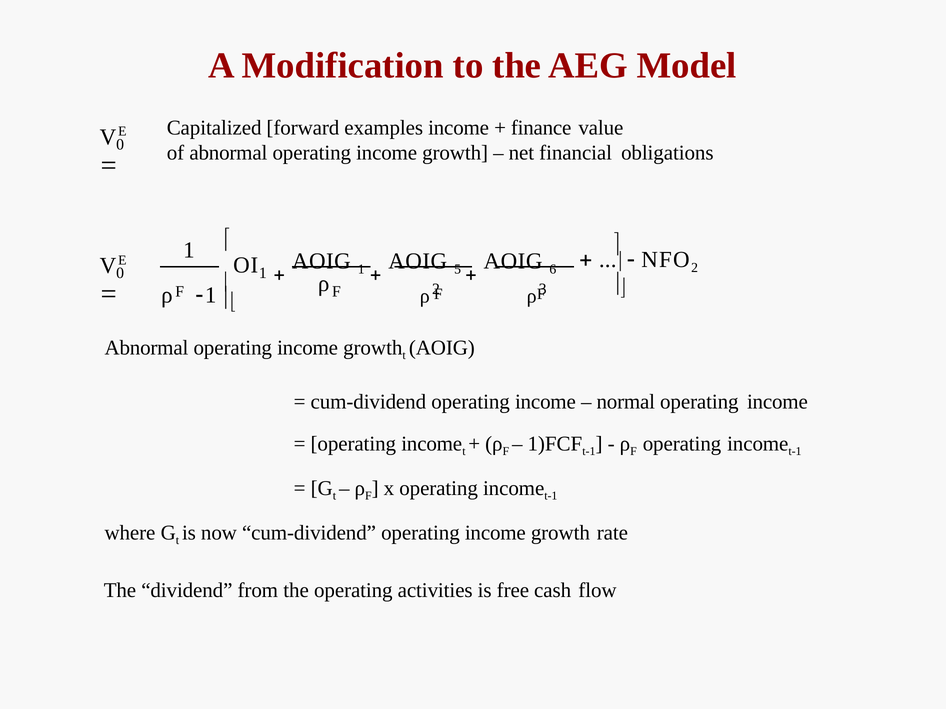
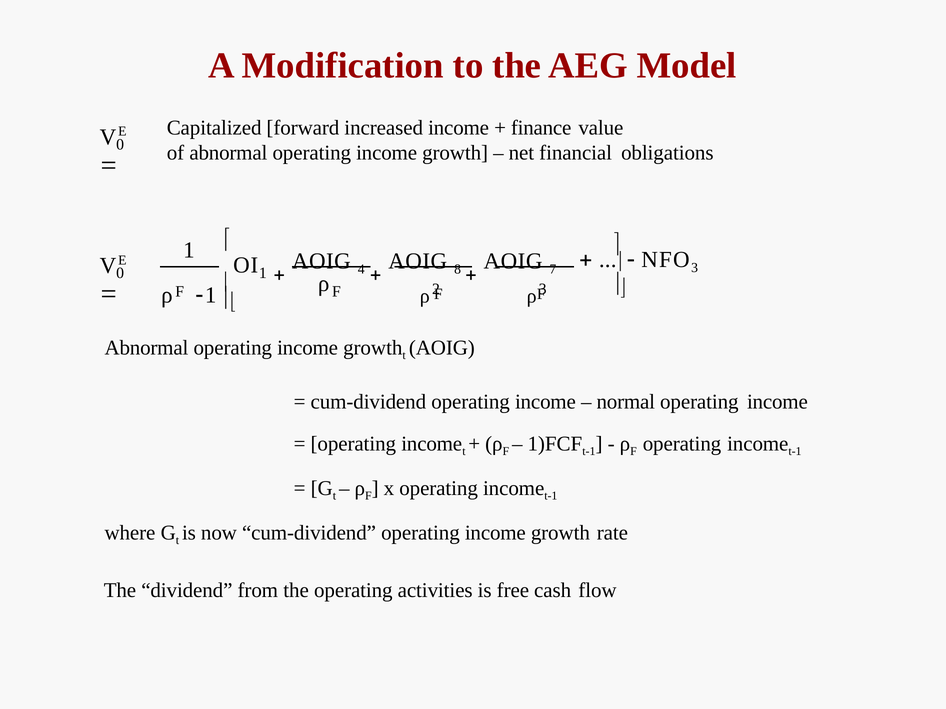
examples: examples -> increased
AOIG 1: 1 -> 4
5: 5 -> 8
6: 6 -> 7
2 at (695, 268): 2 -> 3
